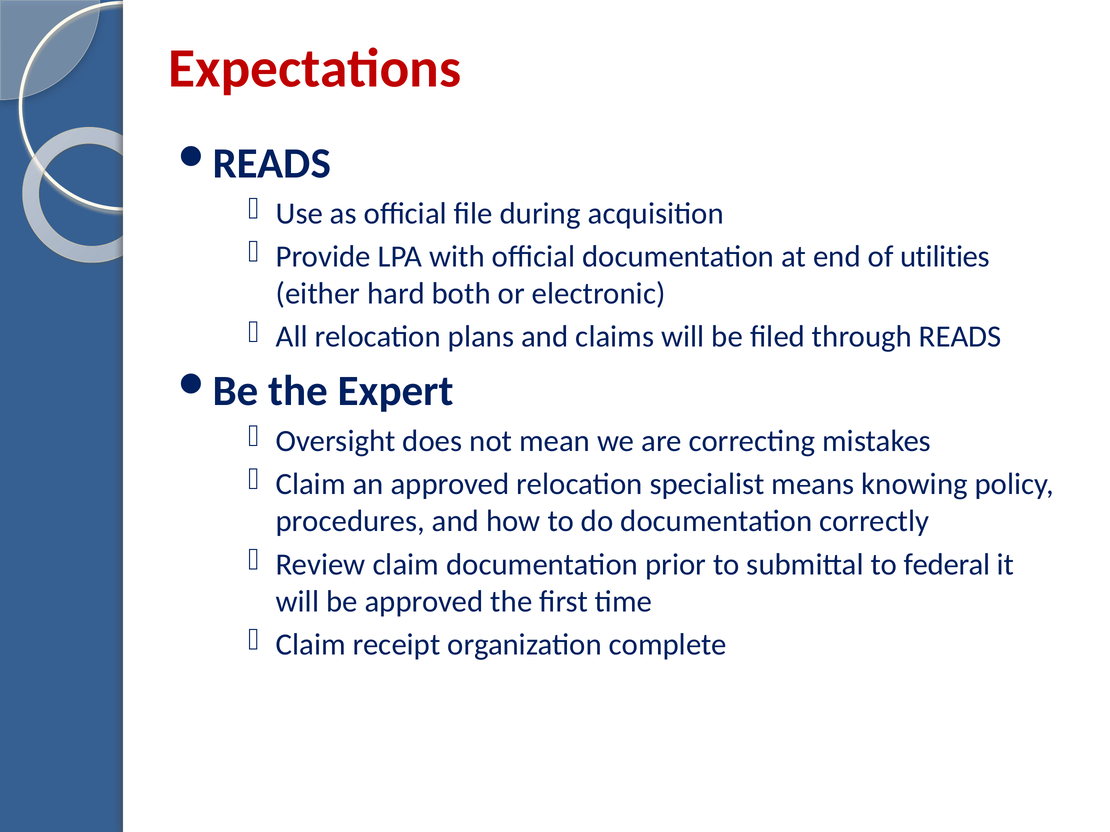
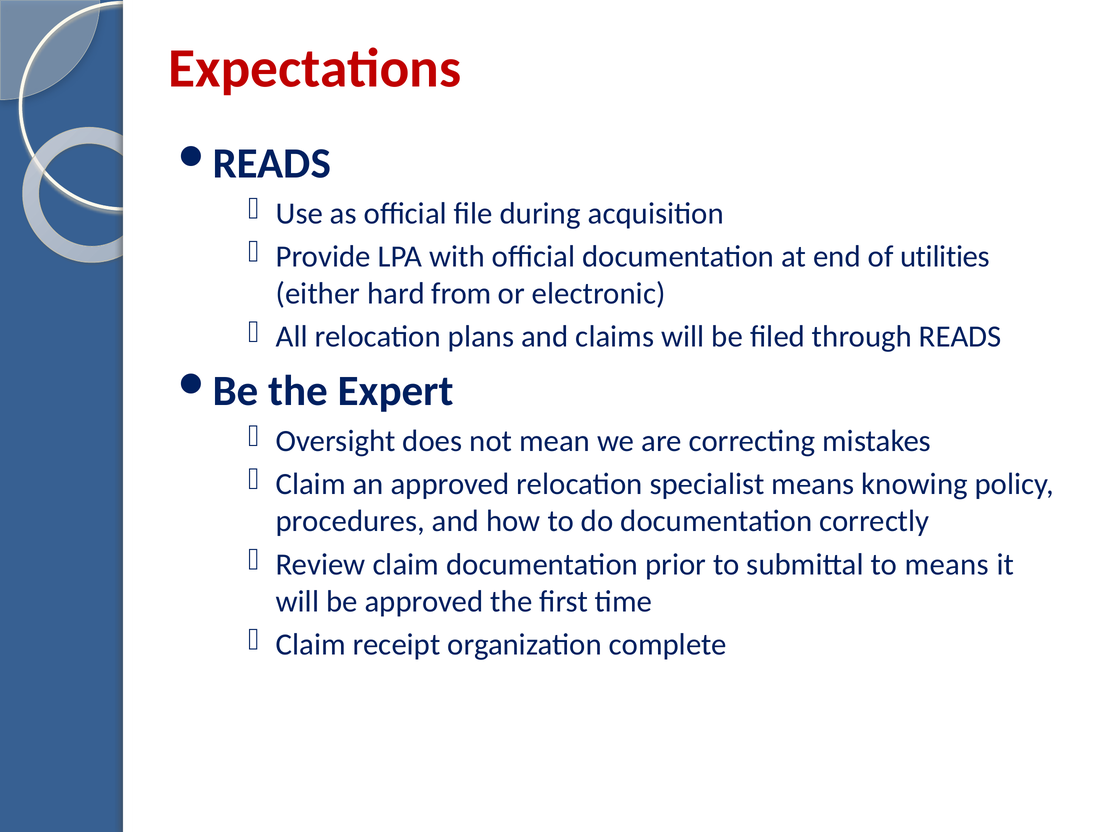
both: both -> from
to federal: federal -> means
